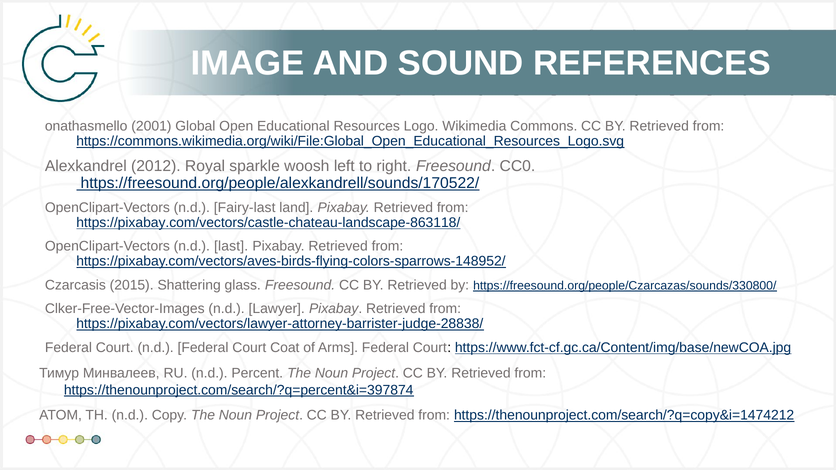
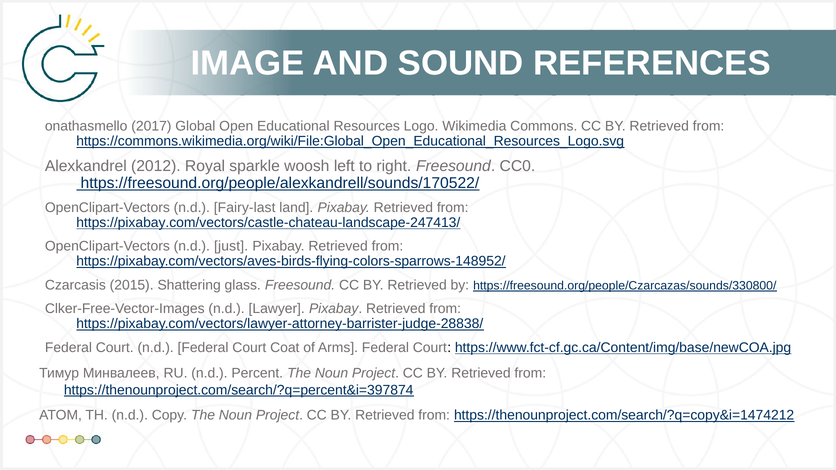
2001: 2001 -> 2017
https://pixabay.com/vectors/castle-chateau-landscape-863118/: https://pixabay.com/vectors/castle-chateau-landscape-863118/ -> https://pixabay.com/vectors/castle-chateau-landscape-247413/
last: last -> just
